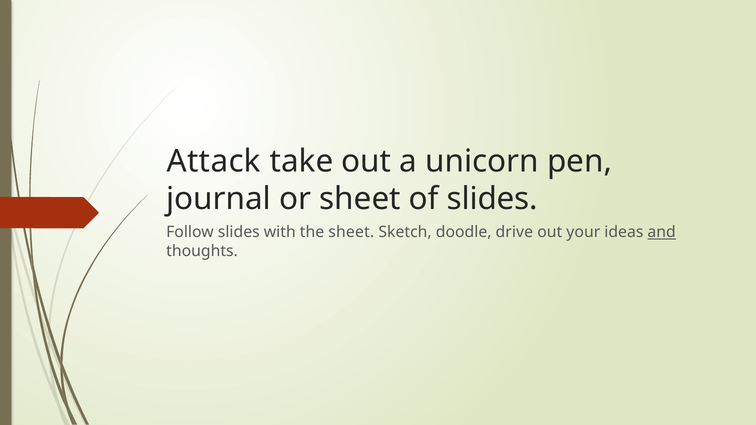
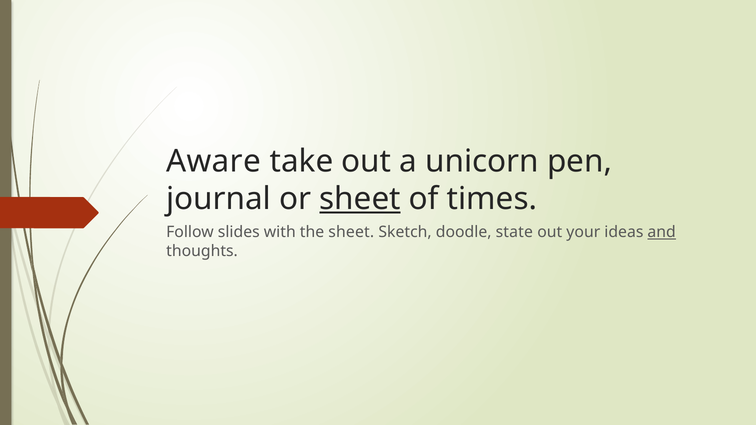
Attack: Attack -> Aware
sheet at (360, 199) underline: none -> present
of slides: slides -> times
drive: drive -> state
